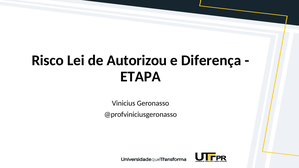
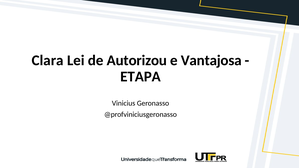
Risco: Risco -> Clara
Diferença: Diferença -> Vantajosa
